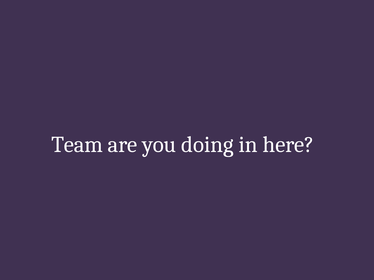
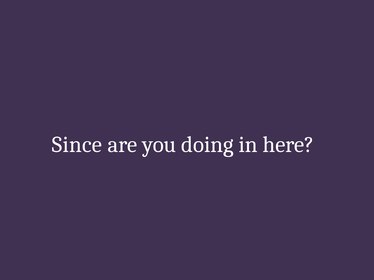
Team: Team -> Since
